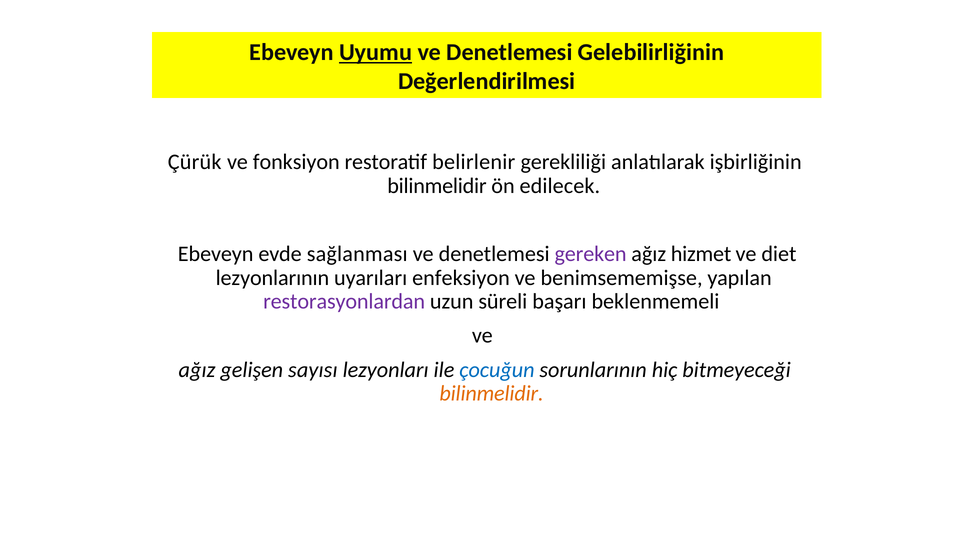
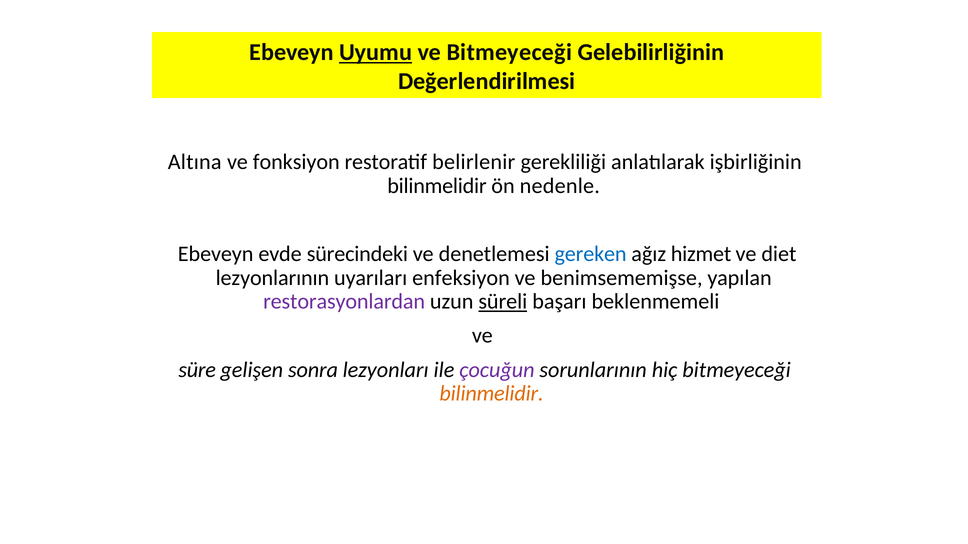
Denetlemesi at (509, 52): Denetlemesi -> Bitmeyeceği
Çürük: Çürük -> Altına
edilecek: edilecek -> nedenle
sağlanması: sağlanması -> sürecindeki
gereken colour: purple -> blue
süreli underline: none -> present
ağız at (197, 370): ağız -> süre
sayısı: sayısı -> sonra
çocuğun colour: blue -> purple
